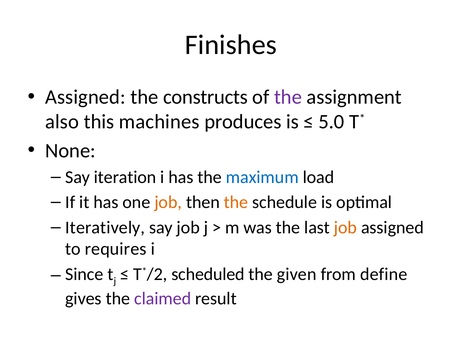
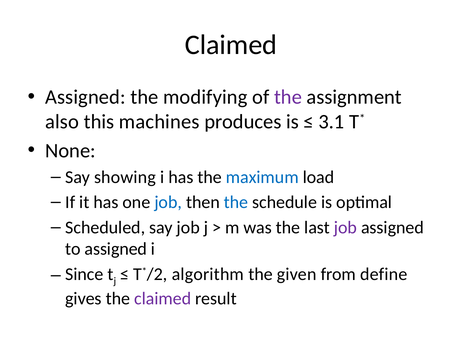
Finishes at (231, 45): Finishes -> Claimed
constructs: constructs -> modifying
5.0: 5.0 -> 3.1
iteration: iteration -> showing
job at (168, 202) colour: orange -> blue
the at (236, 202) colour: orange -> blue
Iteratively: Iteratively -> Scheduled
job at (345, 227) colour: orange -> purple
to requires: requires -> assigned
scheduled: scheduled -> algorithm
